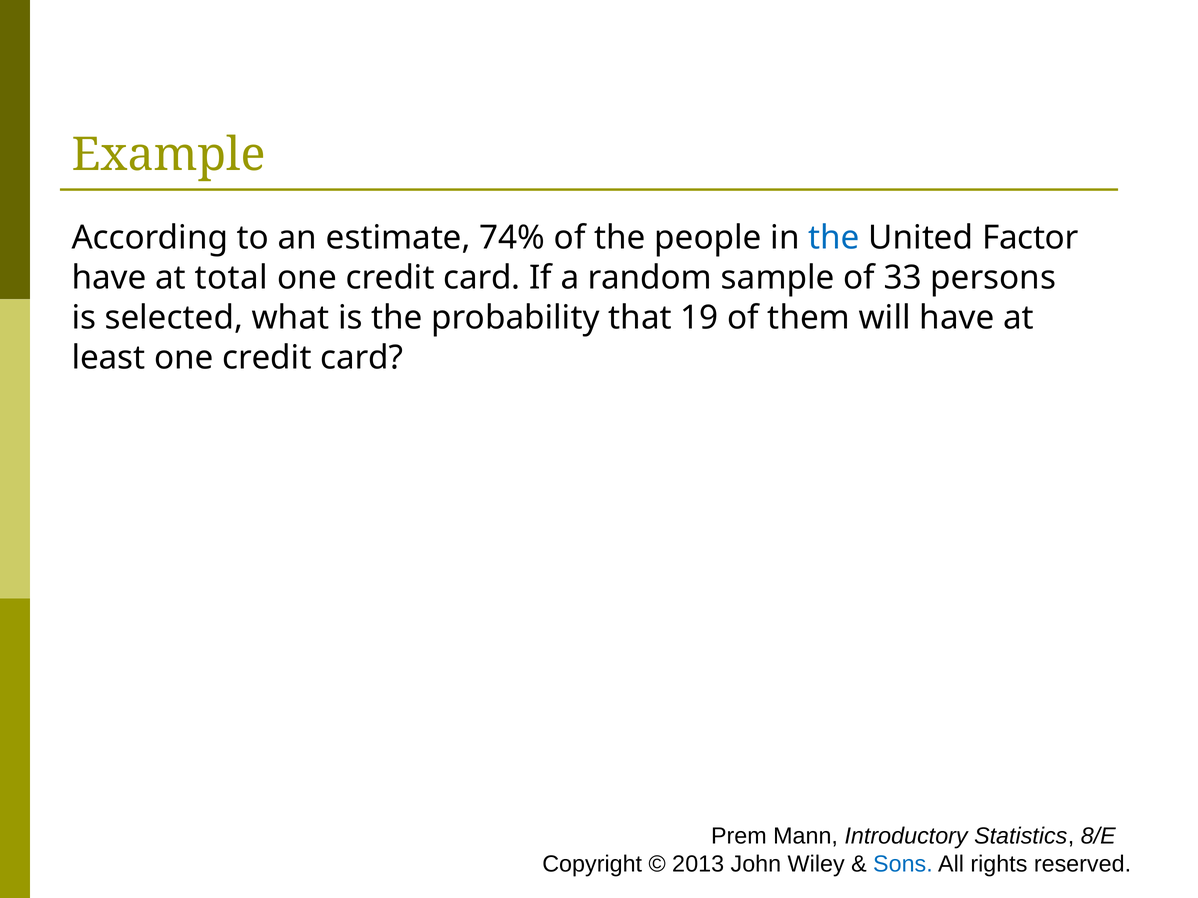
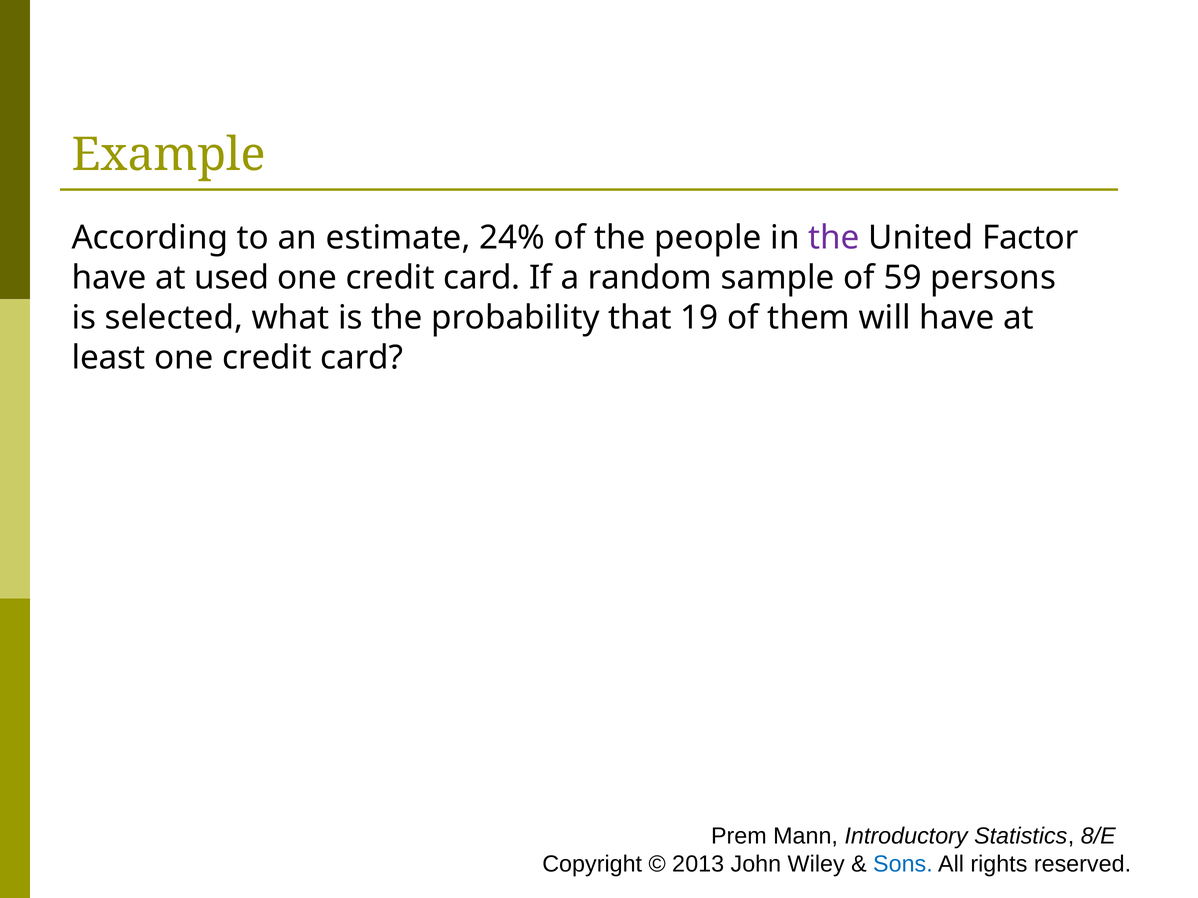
74%: 74% -> 24%
the at (834, 238) colour: blue -> purple
total: total -> used
33: 33 -> 59
